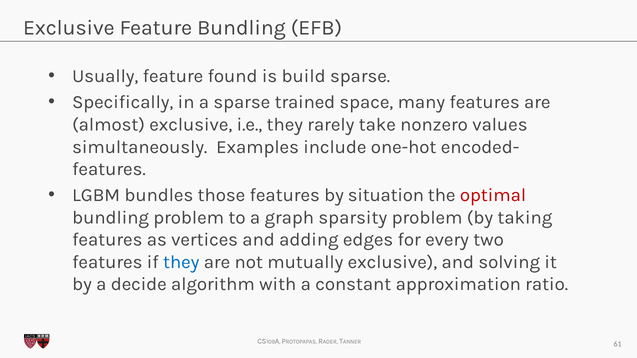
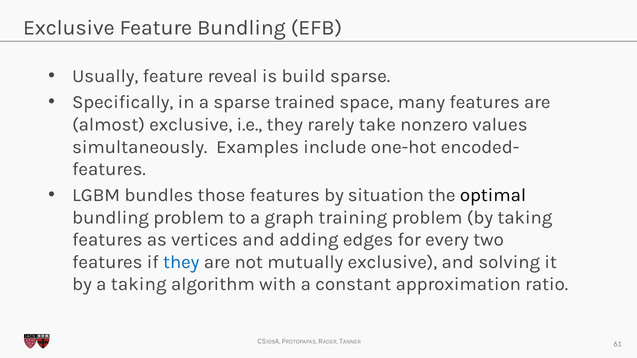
found: found -> reveal
optimal colour: red -> black
sparsity: sparsity -> training
a decide: decide -> taking
